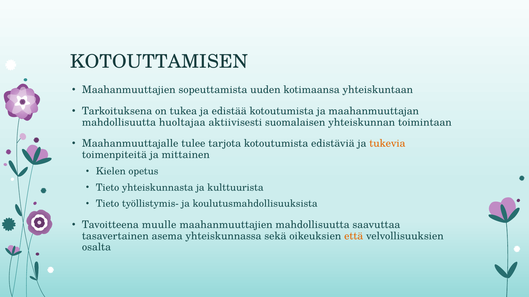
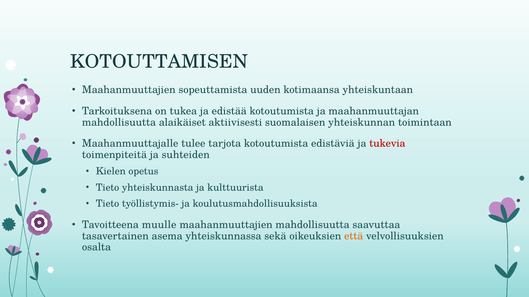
huoltajaa: huoltajaa -> alaikäiset
tukevia colour: orange -> red
mittainen: mittainen -> suhteiden
